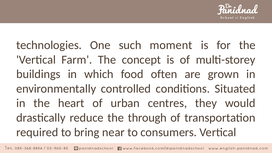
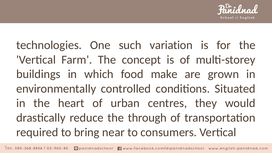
moment: moment -> variation
often: often -> make
